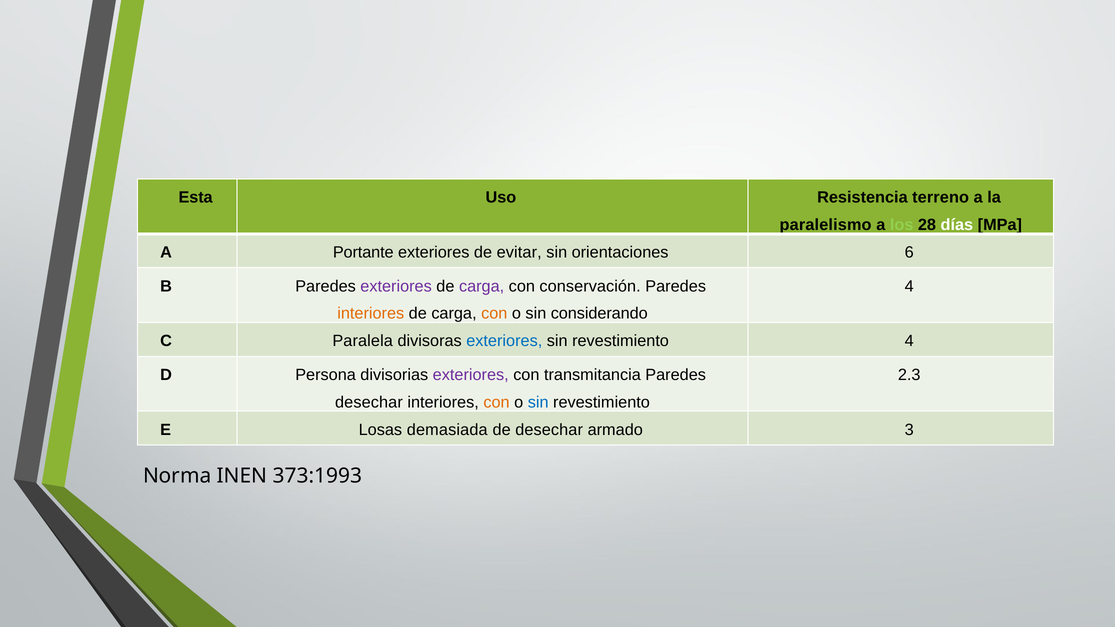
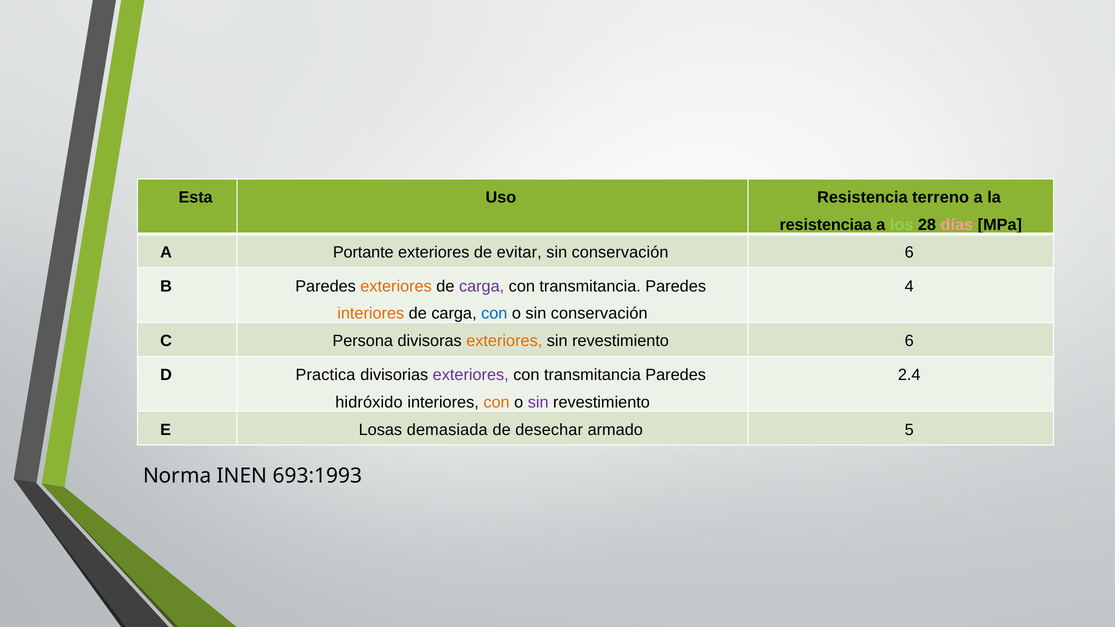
paralelismo: paralelismo -> resistenciaa
días colour: white -> pink
orientaciones at (620, 252): orientaciones -> conservación
exteriores at (396, 286) colour: purple -> orange
conservación at (590, 286): conservación -> transmitancia
con at (494, 314) colour: orange -> blue
o sin considerando: considerando -> conservación
Paralela: Paralela -> Persona
exteriores at (504, 341) colour: blue -> orange
revestimiento 4: 4 -> 6
Persona: Persona -> Practica
2.3: 2.3 -> 2.4
desechar at (369, 402): desechar -> hidróxido
sin at (538, 402) colour: blue -> purple
3: 3 -> 5
373:1993: 373:1993 -> 693:1993
